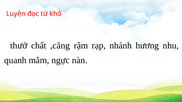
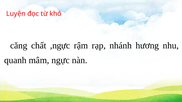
thưở: thưở -> căng
,căng: ,căng -> ,ngực
